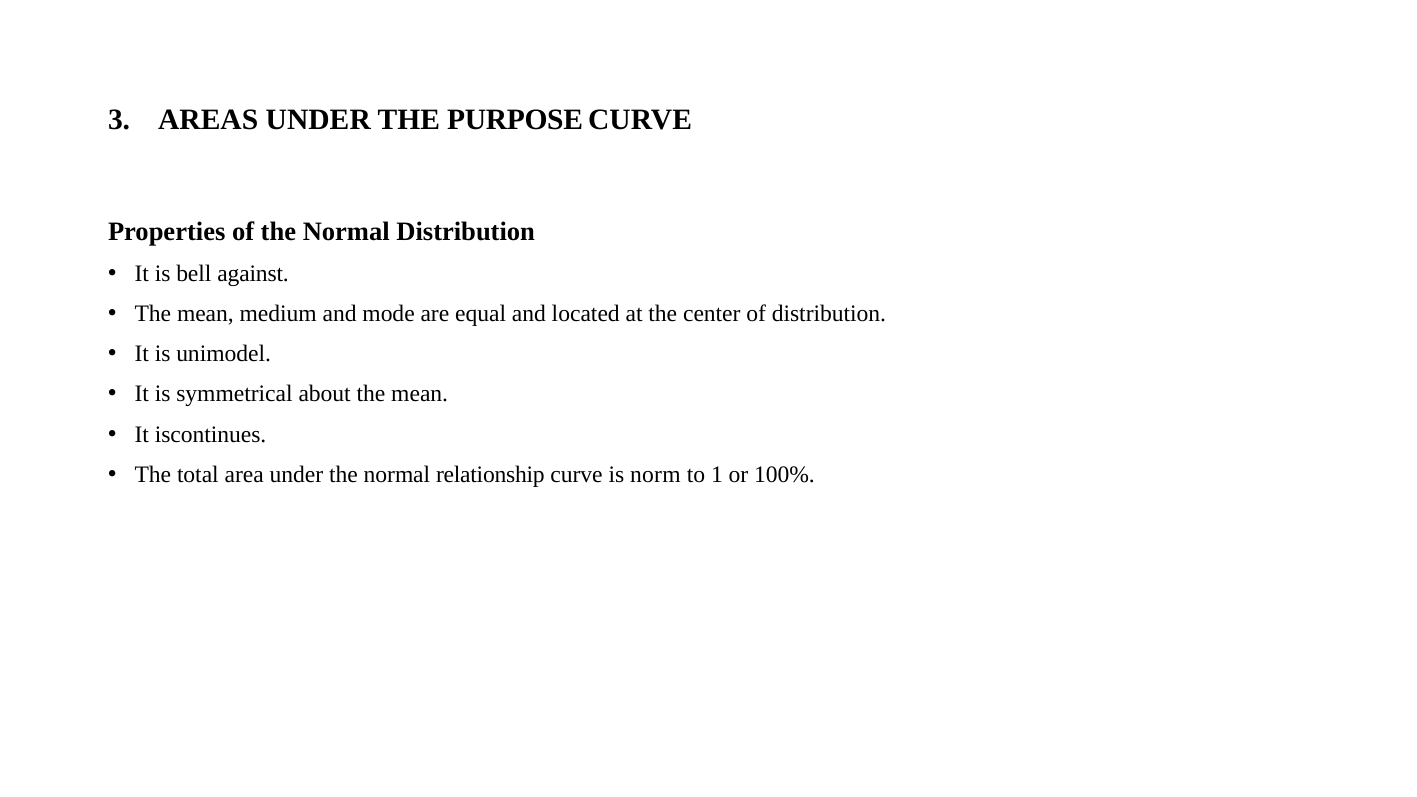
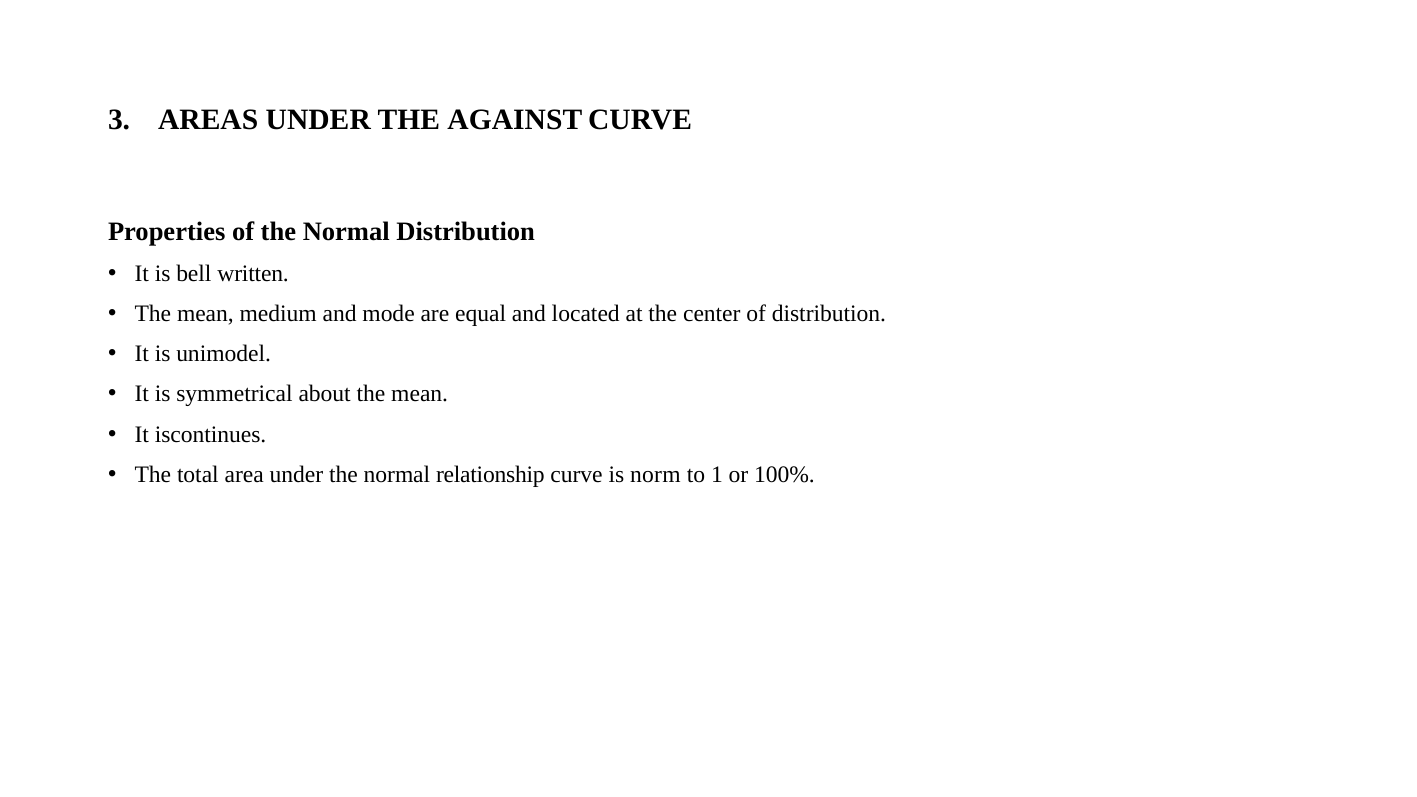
PURPOSE: PURPOSE -> AGAINST
against: against -> written
